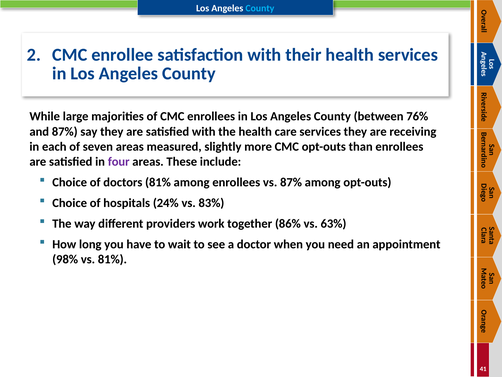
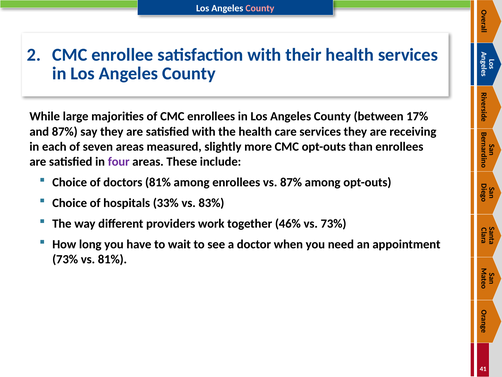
County at (260, 8) colour: light blue -> pink
76%: 76% -> 17%
24%: 24% -> 33%
86%: 86% -> 46%
vs 63%: 63% -> 73%
98% at (65, 259): 98% -> 73%
